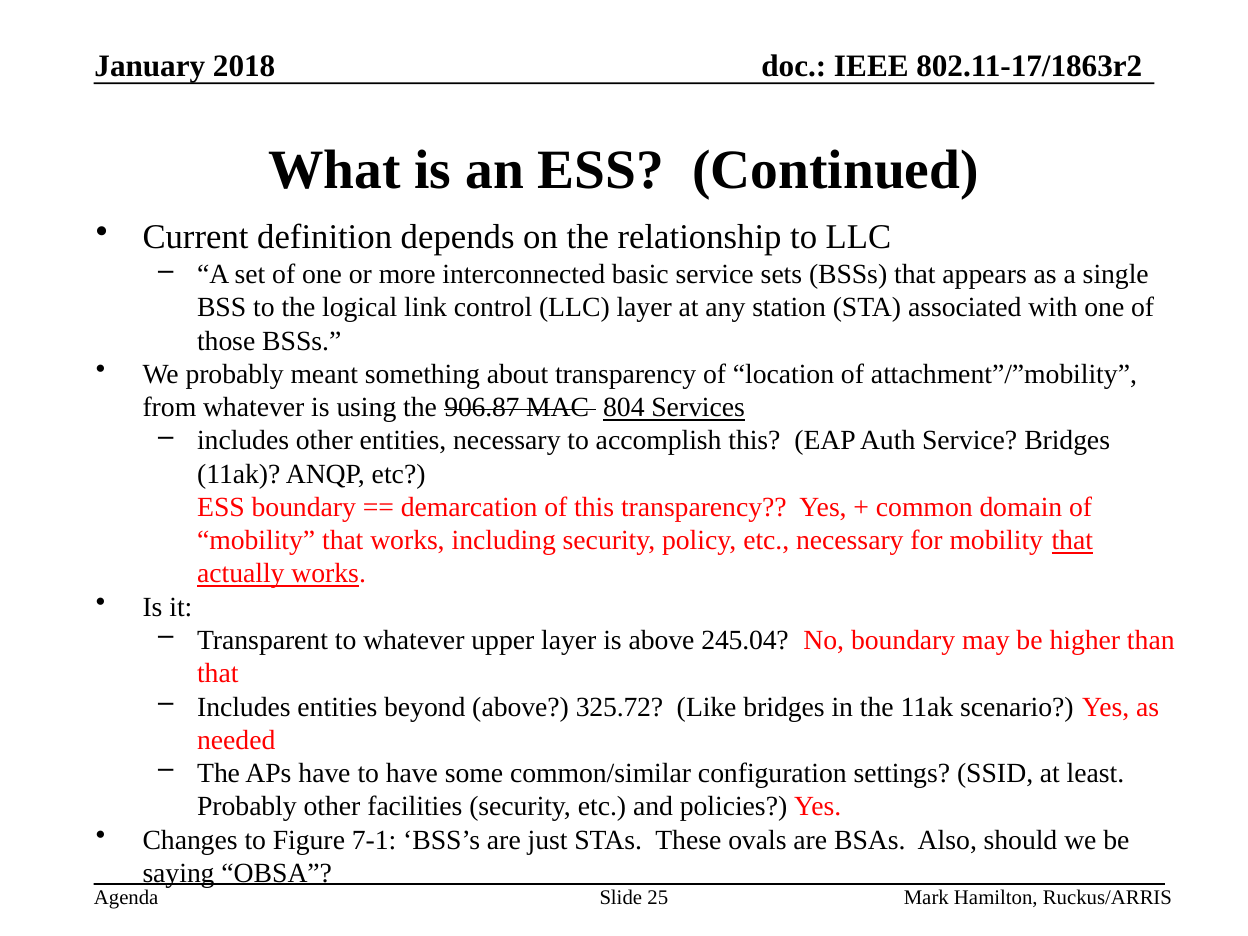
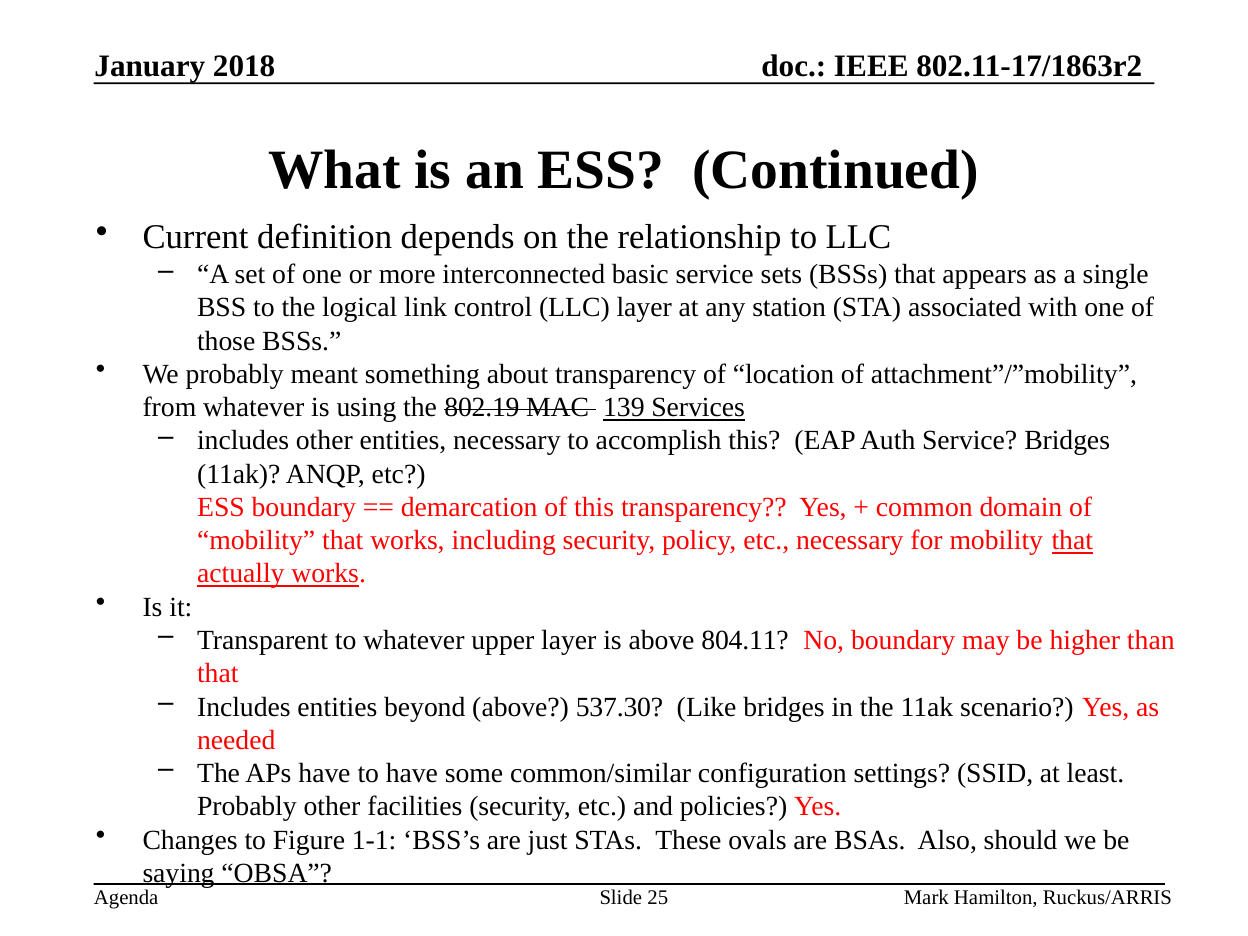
906.87: 906.87 -> 802.19
804: 804 -> 139
245.04: 245.04 -> 804.11
325.72: 325.72 -> 537.30
7-1: 7-1 -> 1-1
